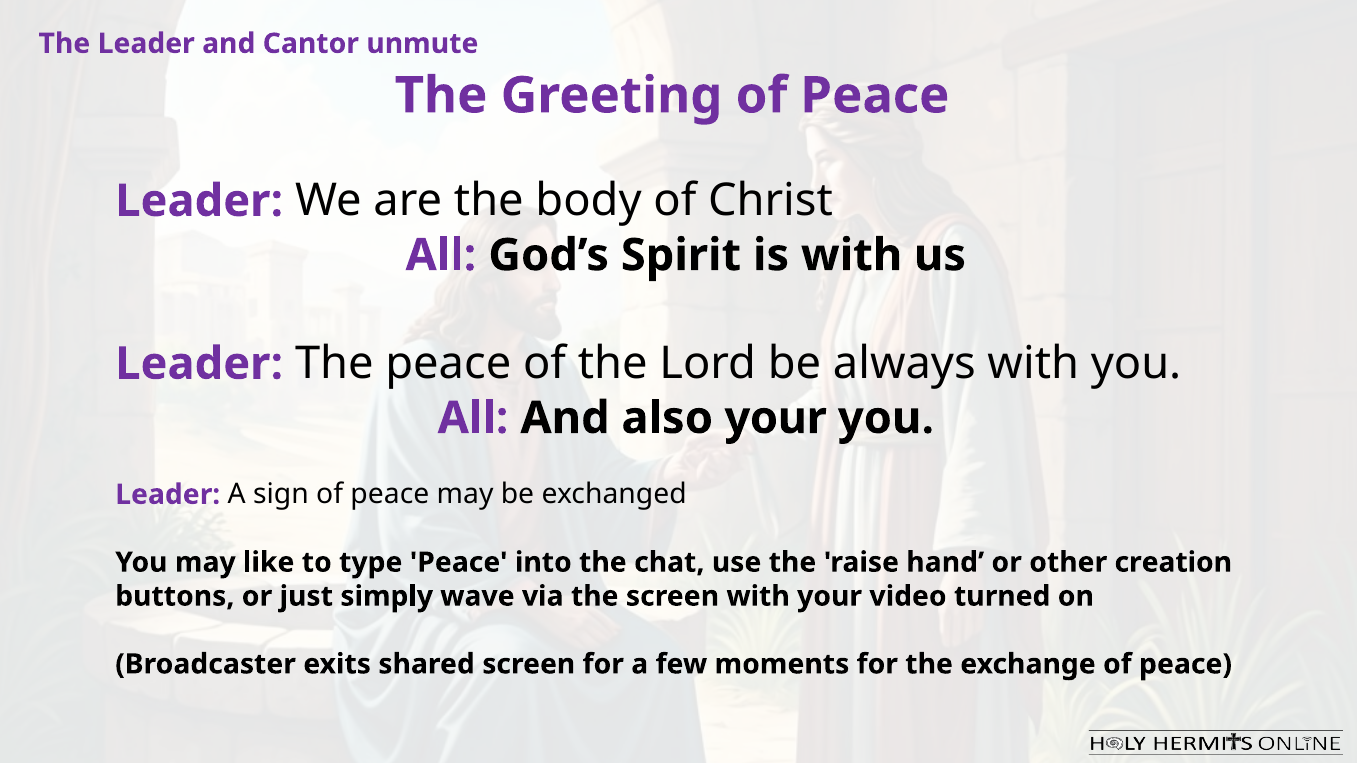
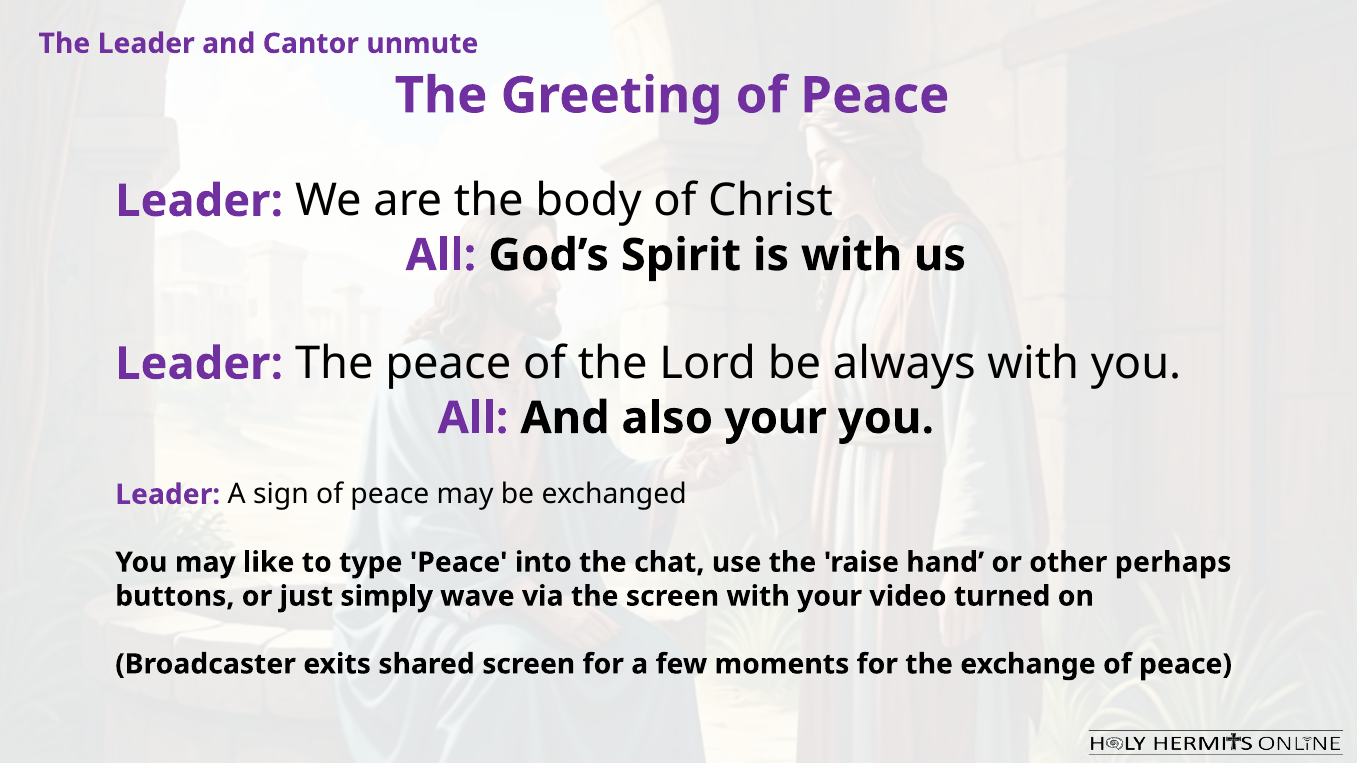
creation: creation -> perhaps
